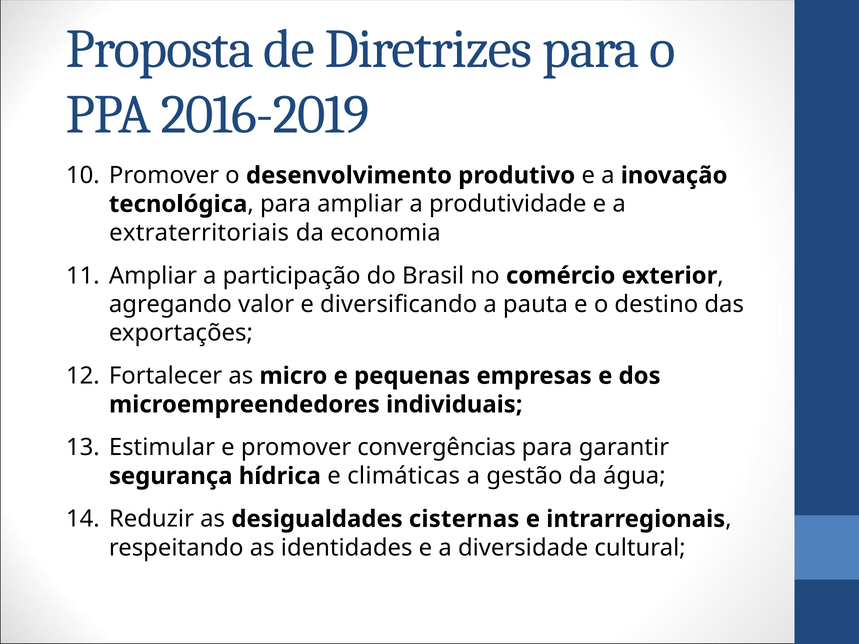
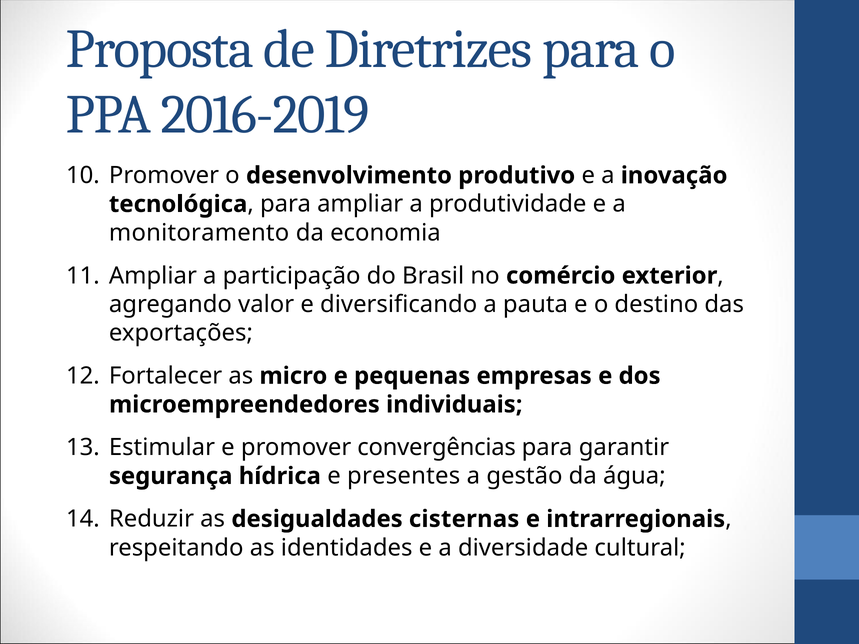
extraterritoriais: extraterritoriais -> monitoramento
climáticas: climáticas -> presentes
